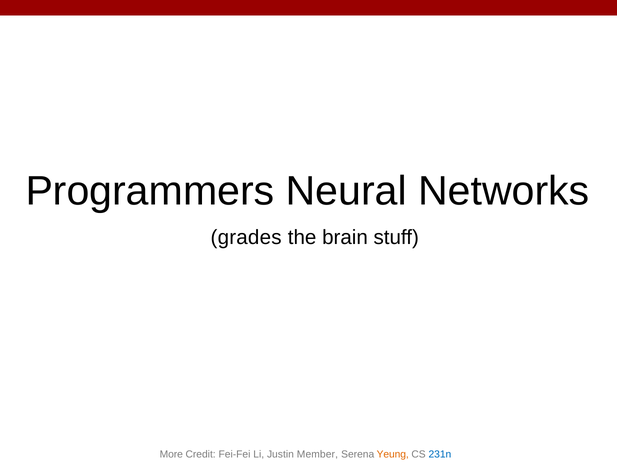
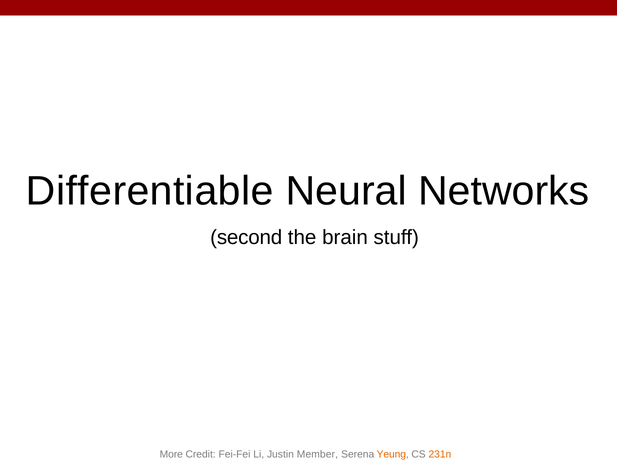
Programmers: Programmers -> Differentiable
grades: grades -> second
231n colour: blue -> orange
